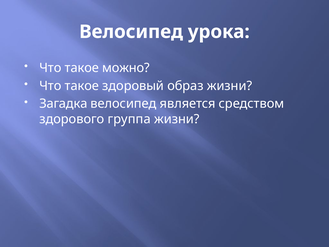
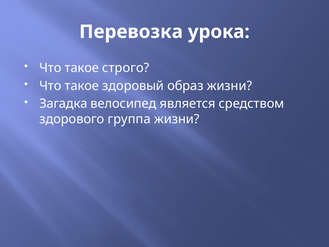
Велосипед at (131, 32): Велосипед -> Перевозка
можно: можно -> строго
